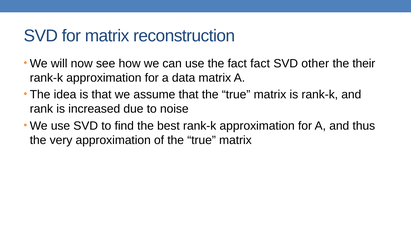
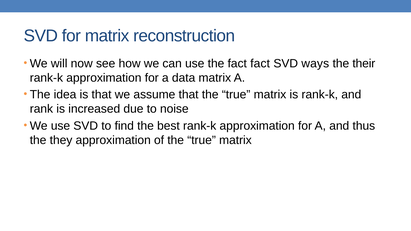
other: other -> ways
very: very -> they
